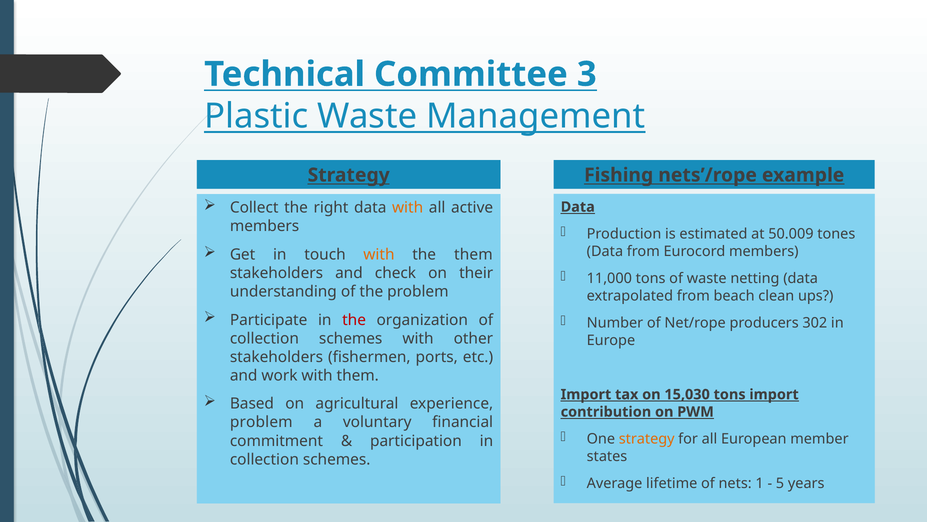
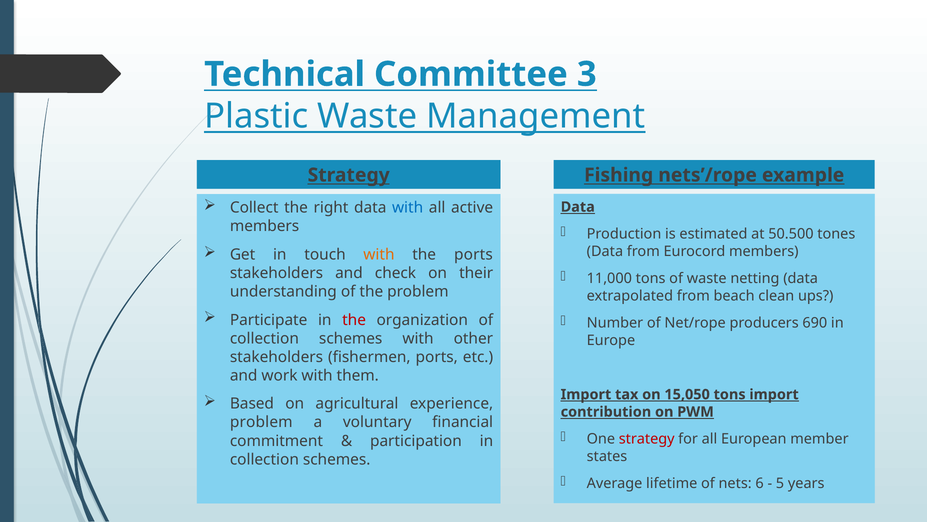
with at (408, 208) colour: orange -> blue
50.009: 50.009 -> 50.500
the them: them -> ports
302: 302 -> 690
15,030: 15,030 -> 15,050
strategy at (647, 439) colour: orange -> red
1: 1 -> 6
